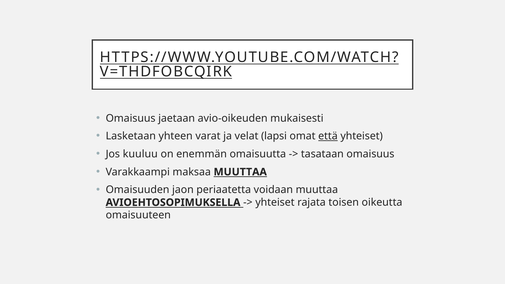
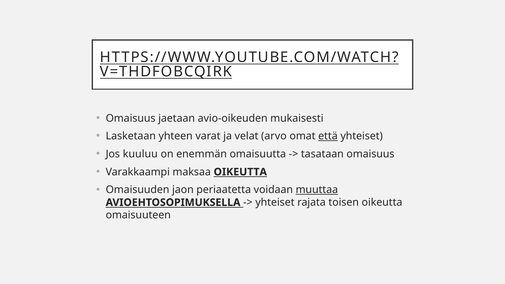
lapsi: lapsi -> arvo
maksaa MUUTTAA: MUUTTAA -> OIKEUTTA
muuttaa at (317, 190) underline: none -> present
